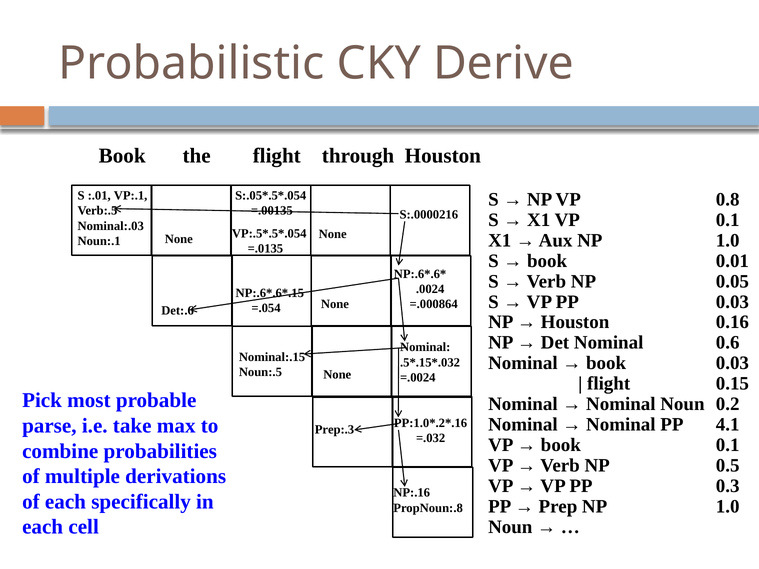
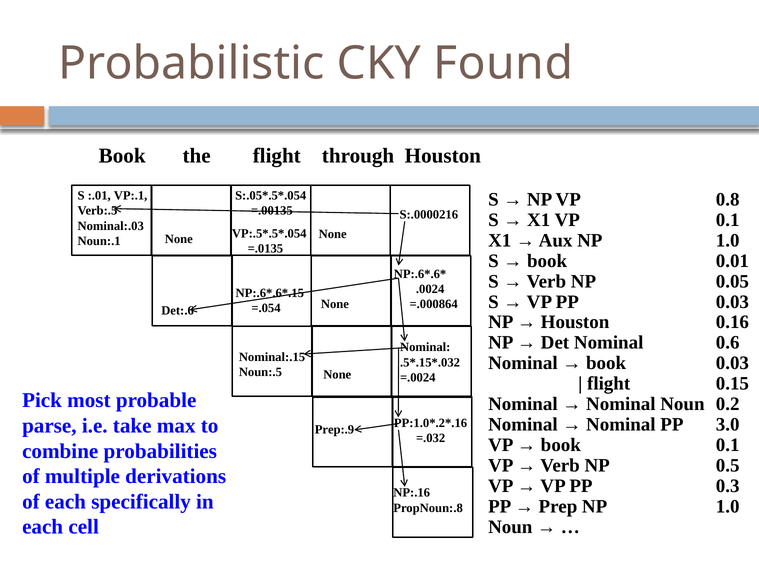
Derive: Derive -> Found
4.1: 4.1 -> 3.0
Prep:.3: Prep:.3 -> Prep:.9
